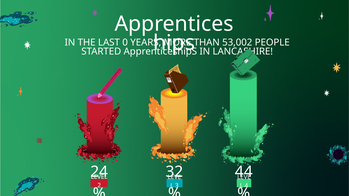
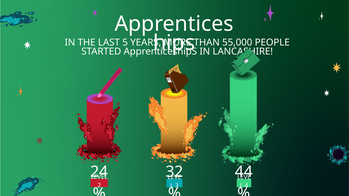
0: 0 -> 5
53,002: 53,002 -> 55,000
